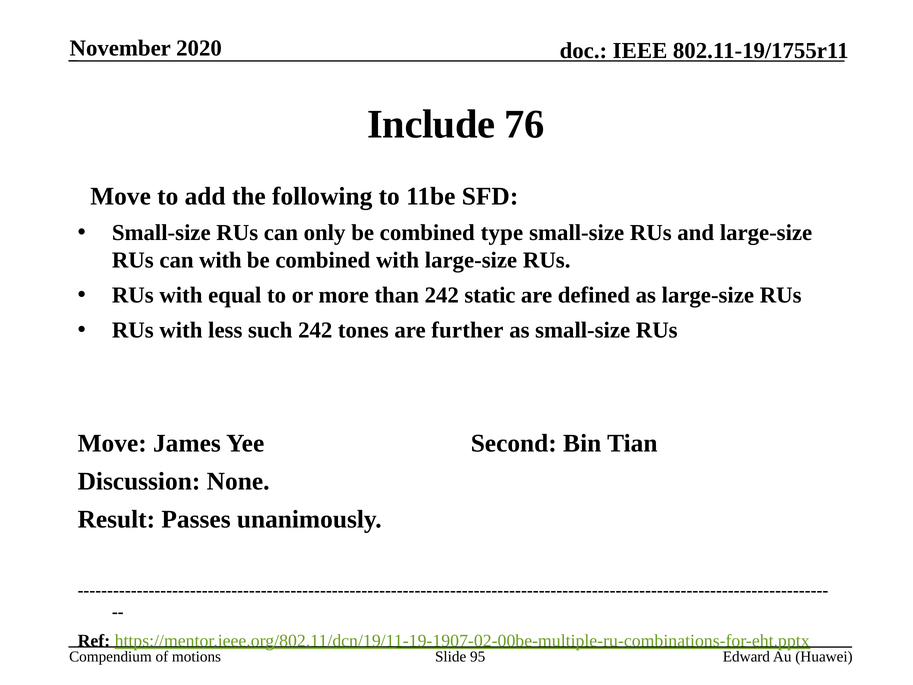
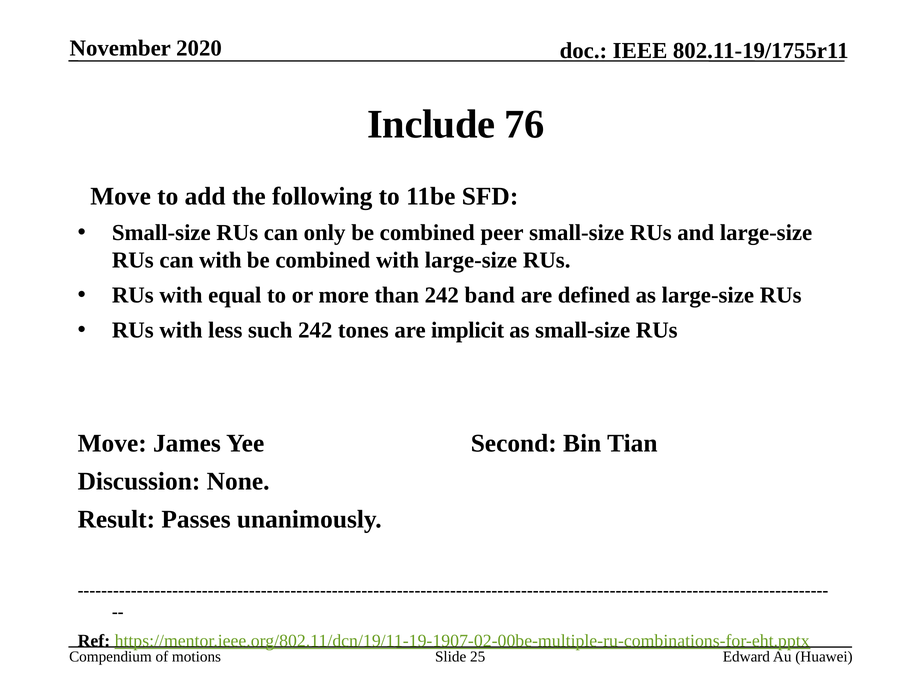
type: type -> peer
static: static -> band
further: further -> implicit
95: 95 -> 25
